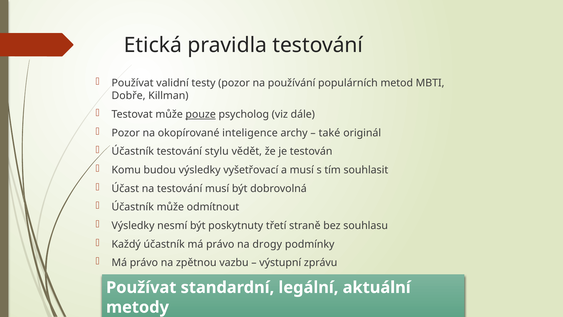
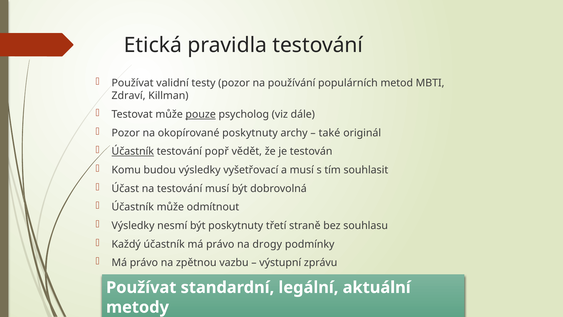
Dobře: Dobře -> Zdraví
okopírované inteligence: inteligence -> poskytnuty
Účastník at (133, 151) underline: none -> present
stylu: stylu -> popř
